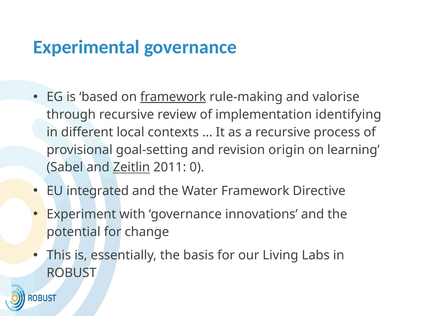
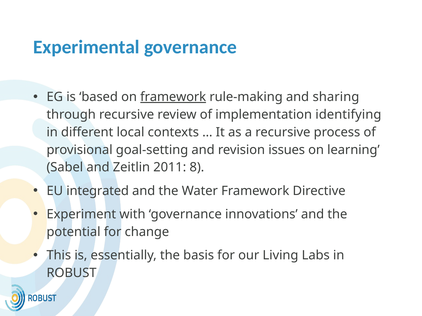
valorise: valorise -> sharing
origin: origin -> issues
Zeitlin underline: present -> none
0: 0 -> 8
